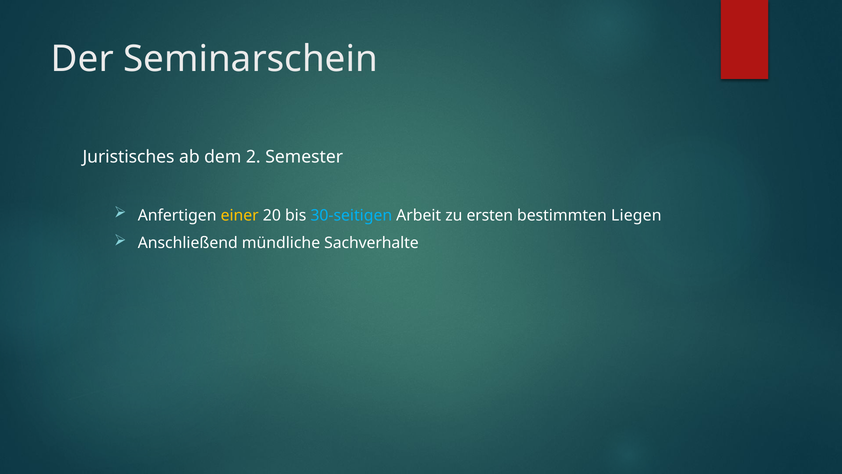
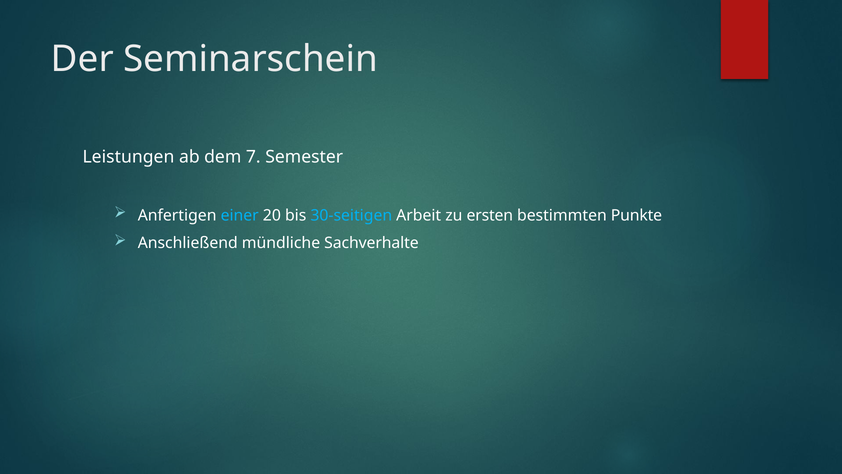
Juristisches: Juristisches -> Leistungen
2: 2 -> 7
einer colour: yellow -> light blue
Liegen: Liegen -> Punkte
